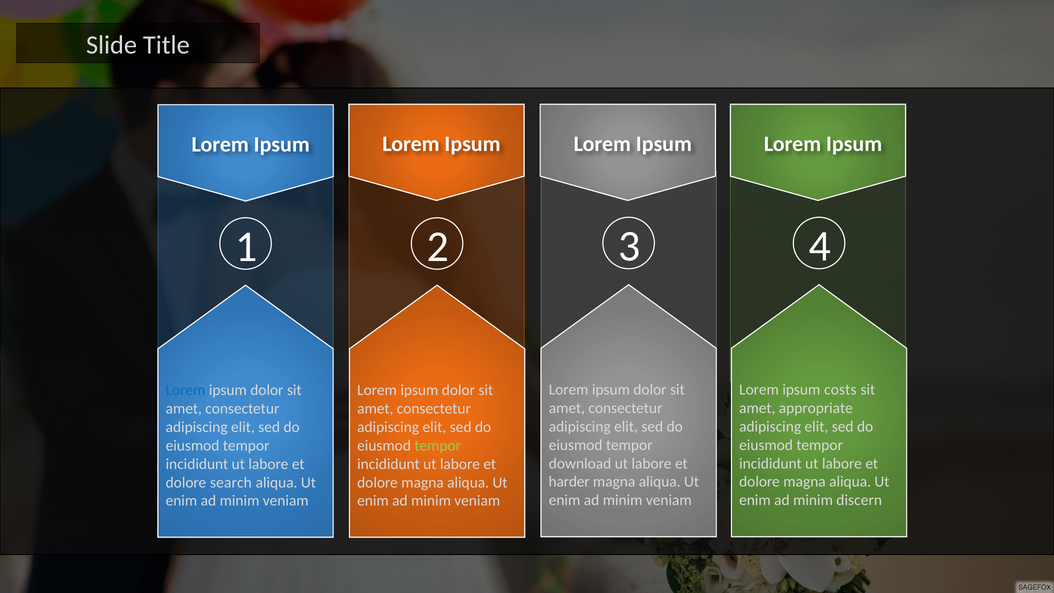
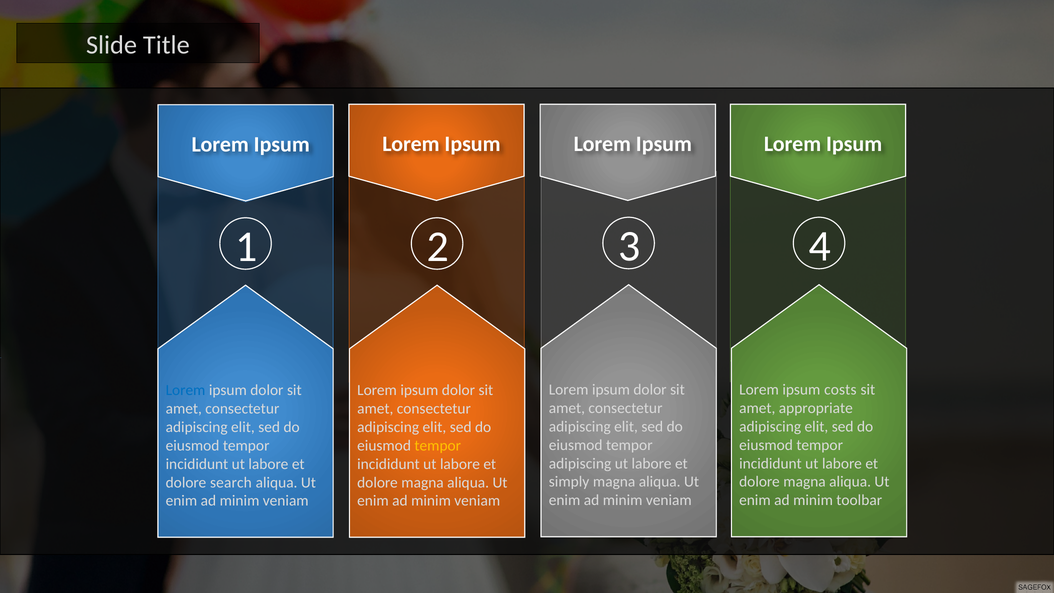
tempor at (438, 445) colour: light green -> yellow
download at (580, 463): download -> adipiscing
harder: harder -> simply
discern: discern -> toolbar
